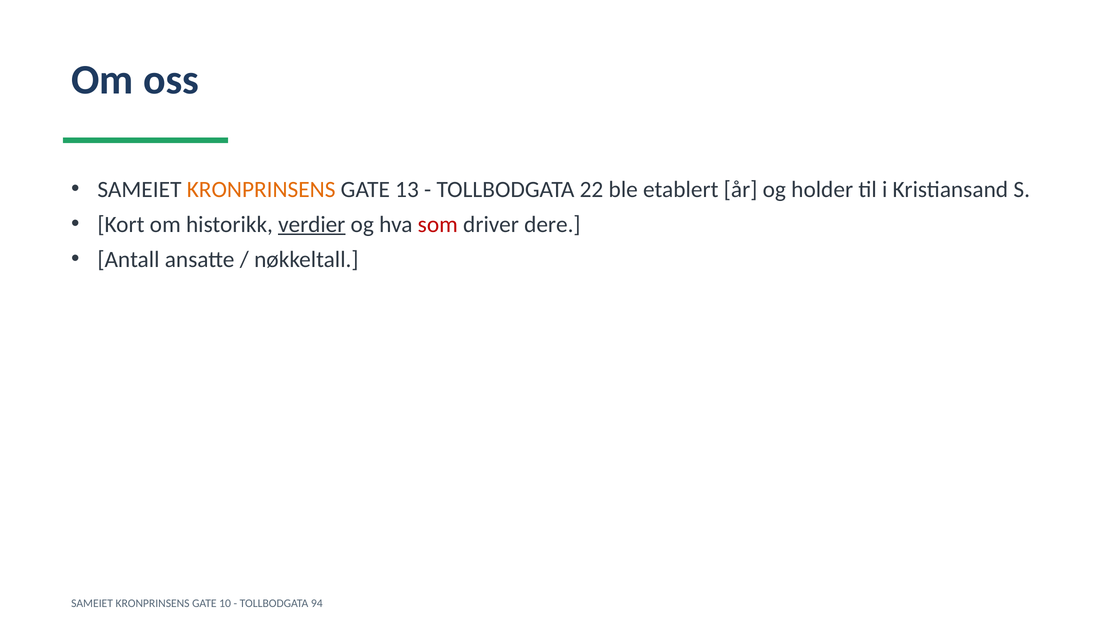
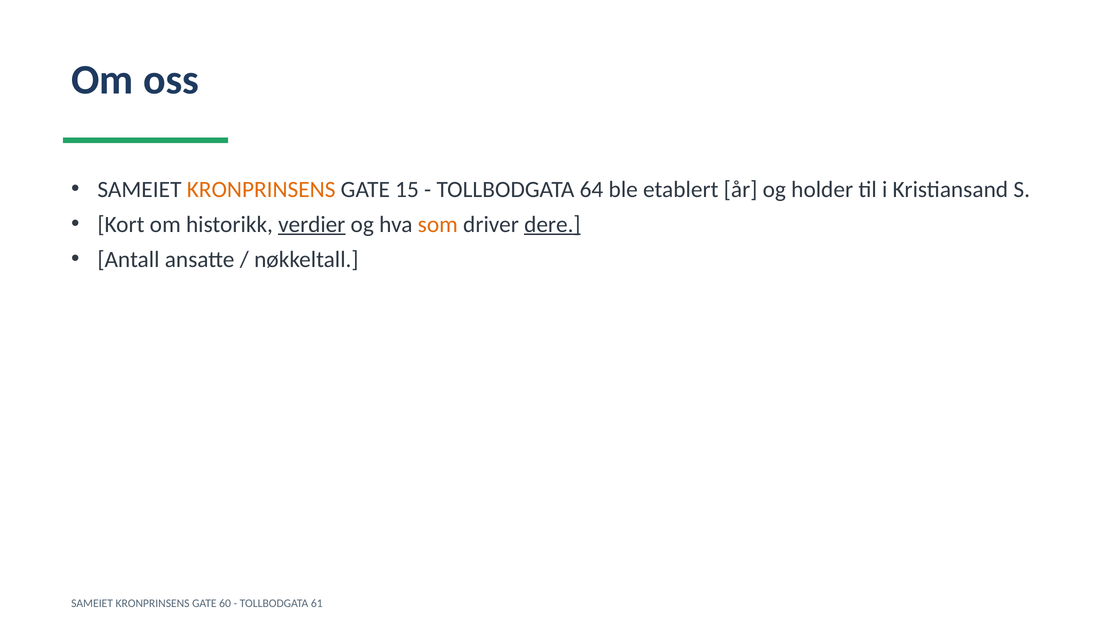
13: 13 -> 15
22: 22 -> 64
som colour: red -> orange
dere underline: none -> present
10: 10 -> 60
94: 94 -> 61
